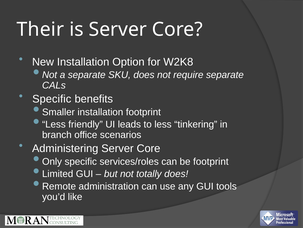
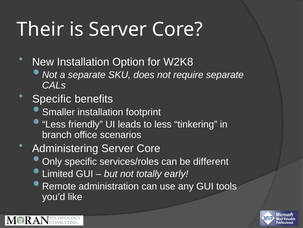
be footprint: footprint -> different
totally does: does -> early
